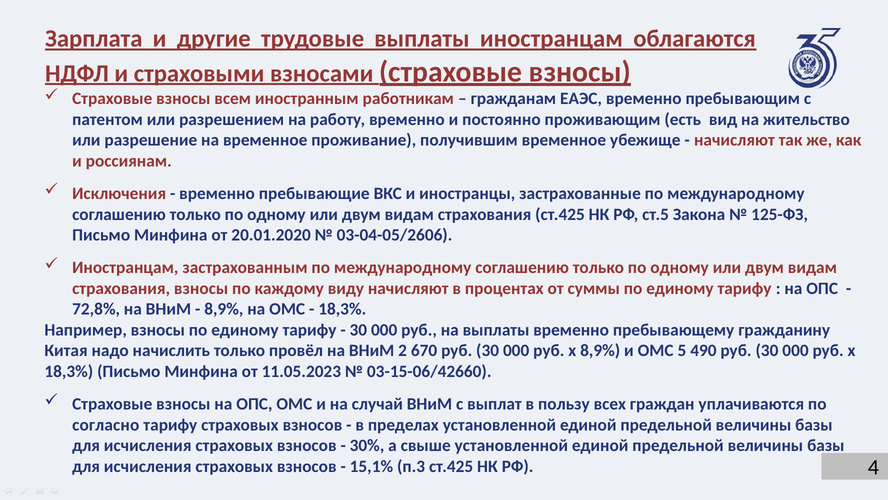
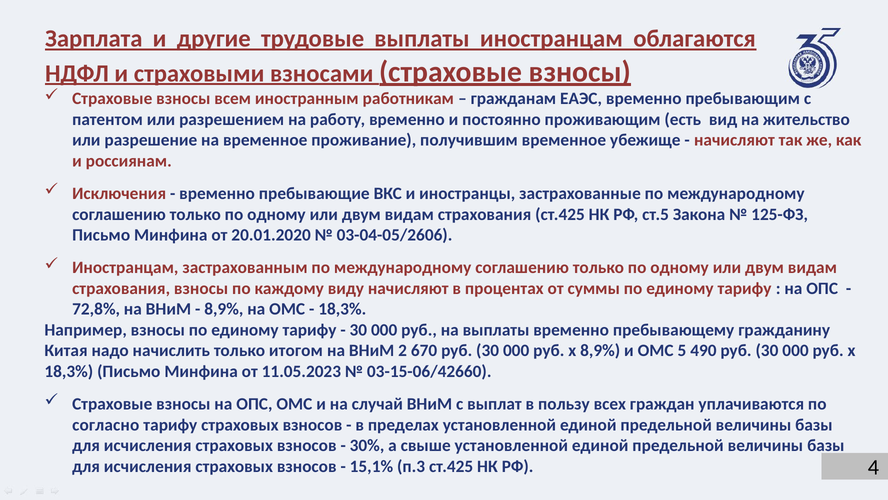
провёл: провёл -> итогом
